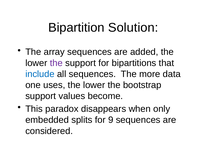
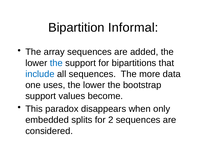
Solution: Solution -> Informal
the at (56, 63) colour: purple -> blue
9: 9 -> 2
